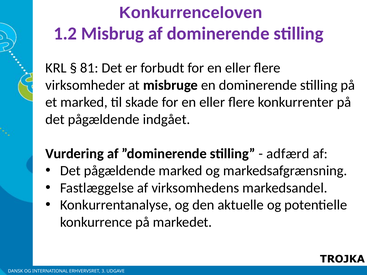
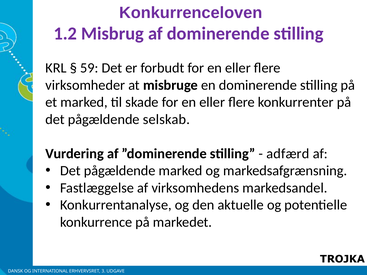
81: 81 -> 59
indgået: indgået -> selskab
